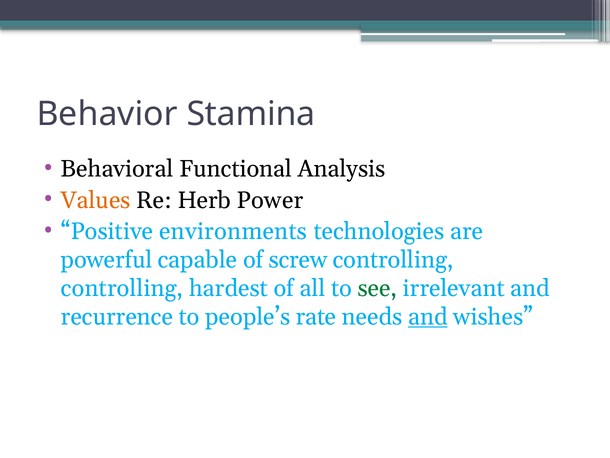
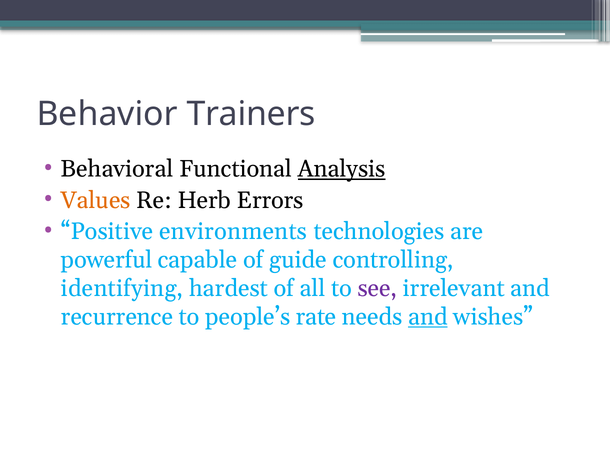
Stamina: Stamina -> Trainers
Analysis underline: none -> present
Power: Power -> Errors
screw: screw -> guide
controlling at (122, 288): controlling -> identifying
see colour: green -> purple
